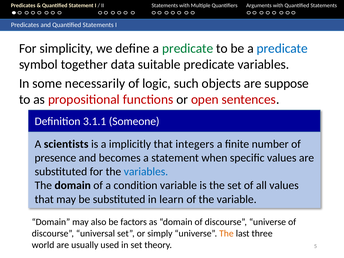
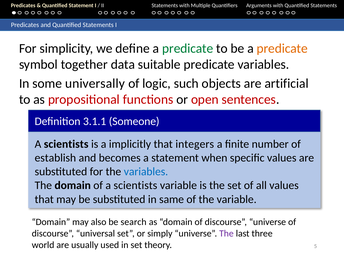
predicate at (282, 48) colour: blue -> orange
necessarily: necessarily -> universally
suppose: suppose -> artificial
presence: presence -> establish
of a condition: condition -> scientists
learn: learn -> same
factors: factors -> search
The at (226, 233) colour: orange -> purple
